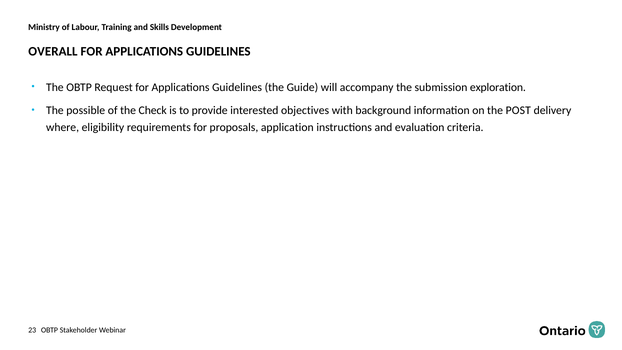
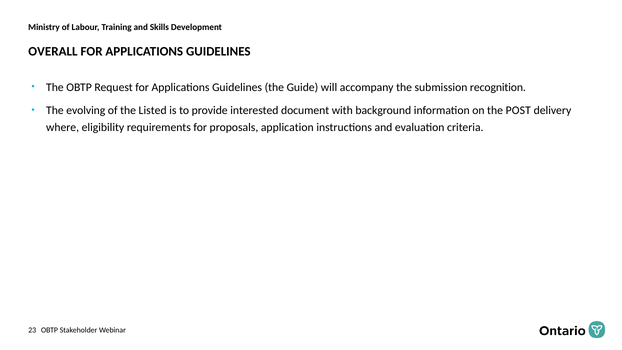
exploration: exploration -> recognition
possible: possible -> evolving
Check: Check -> Listed
objectives: objectives -> document
